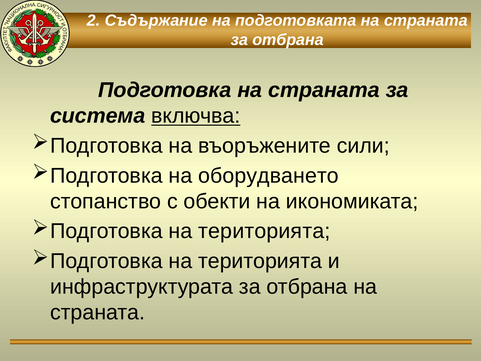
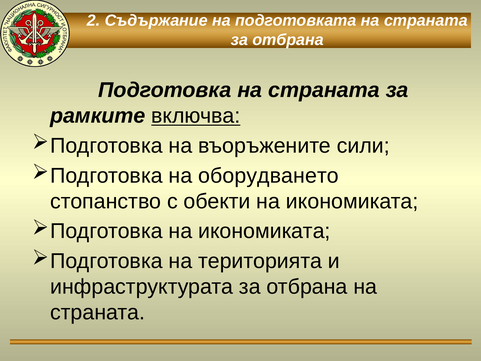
система: система -> рамките
територията at (264, 231): територията -> икономиката
